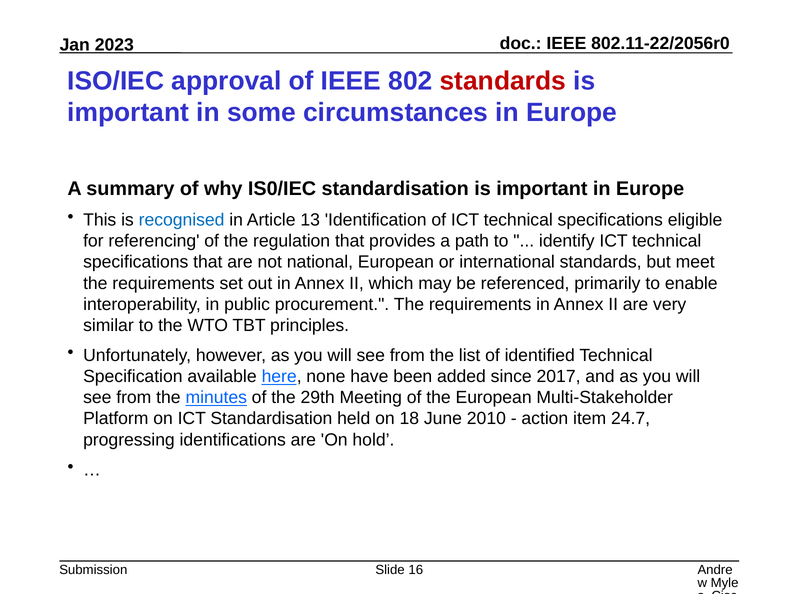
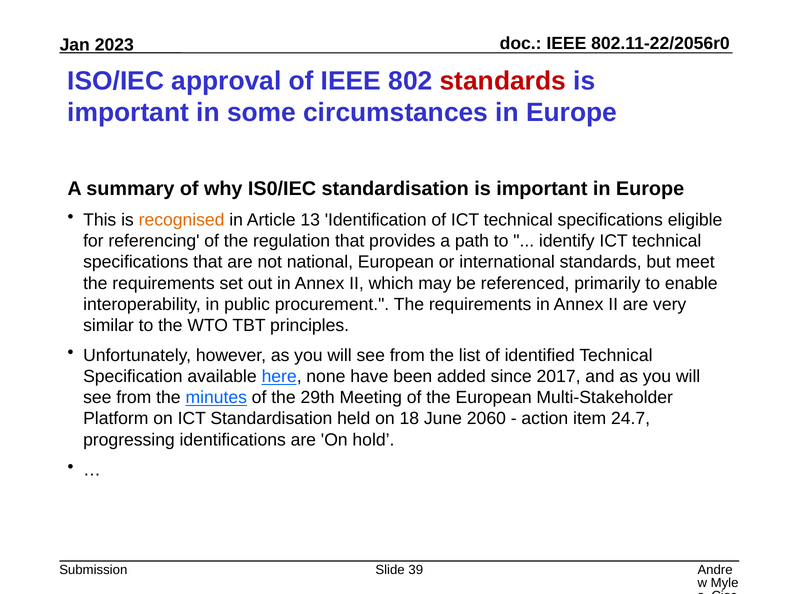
recognised colour: blue -> orange
2010: 2010 -> 2060
16: 16 -> 39
